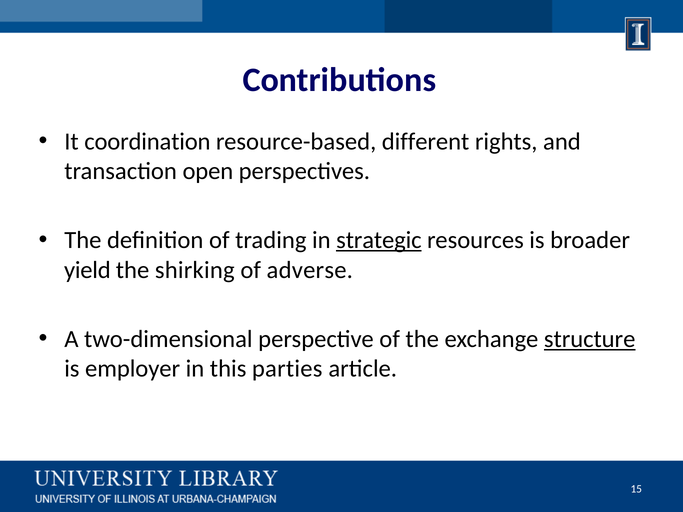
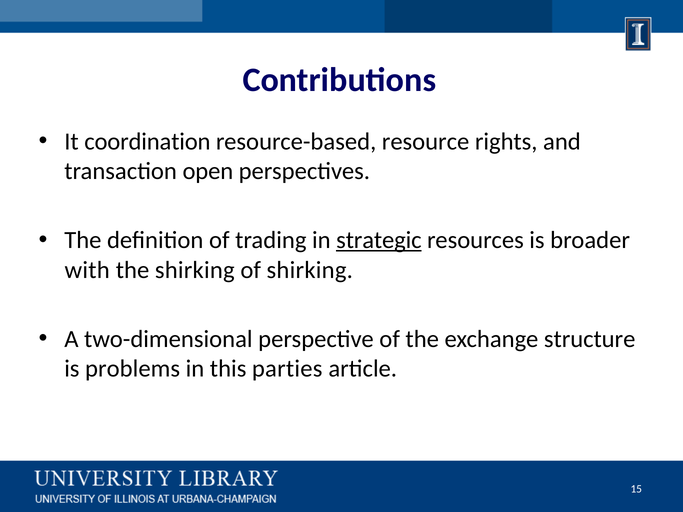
different: different -> resource
yield: yield -> with
of adverse: adverse -> shirking
structure underline: present -> none
employer: employer -> problems
